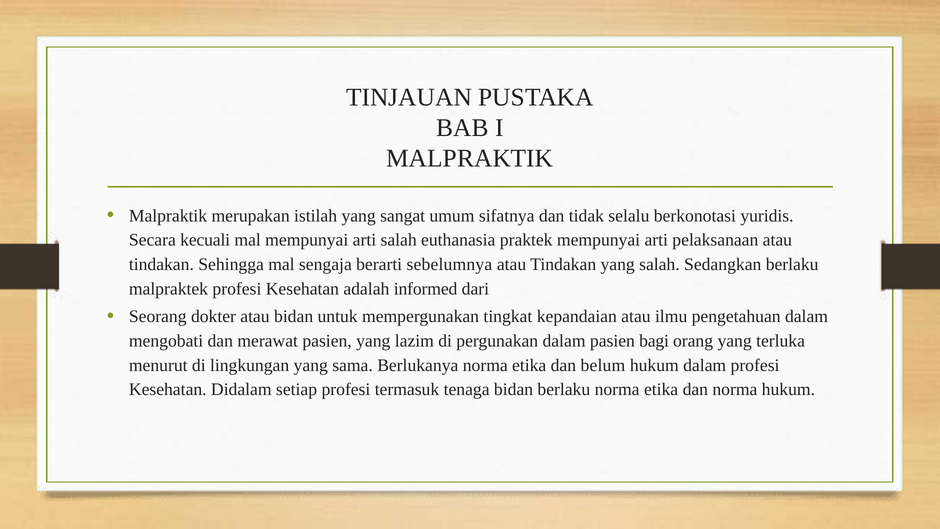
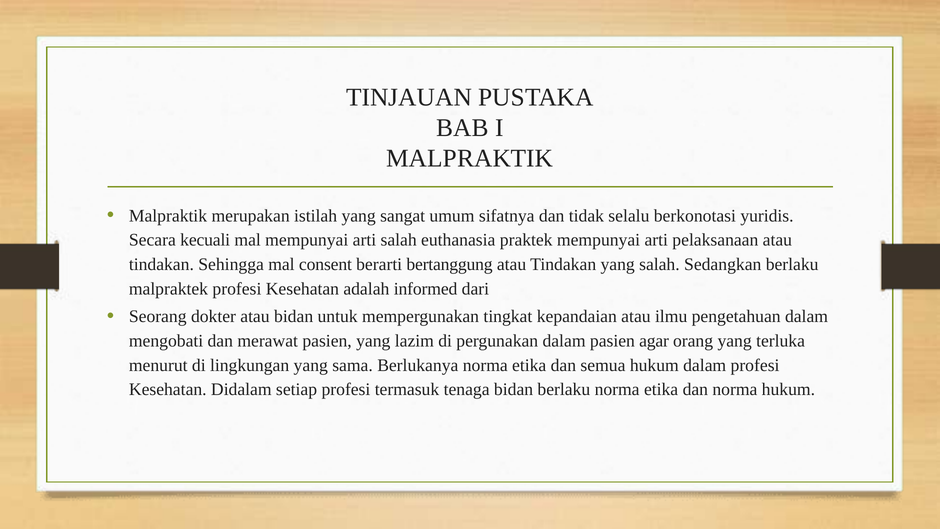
sengaja: sengaja -> consent
sebelumnya: sebelumnya -> bertanggung
bagi: bagi -> agar
belum: belum -> semua
